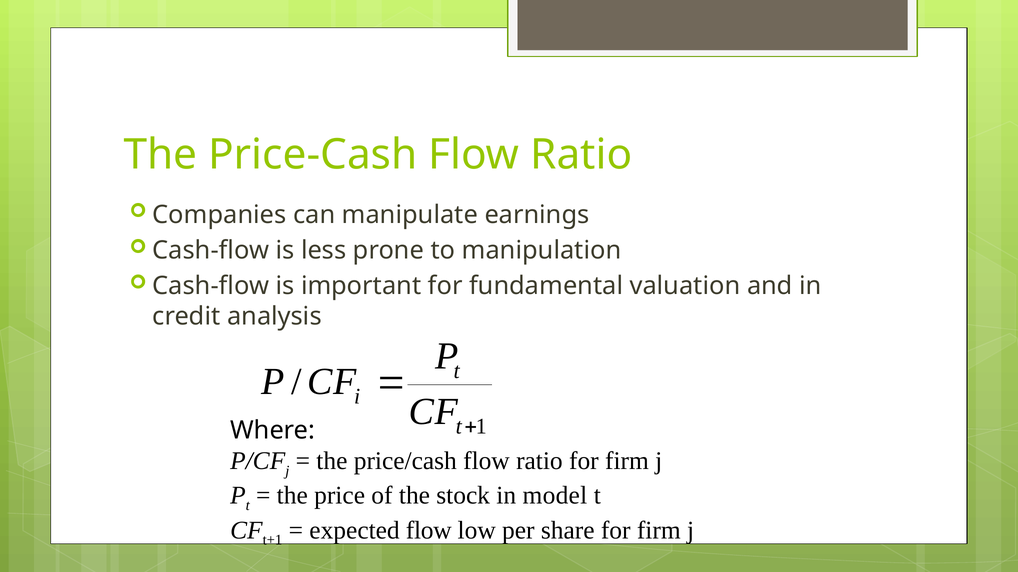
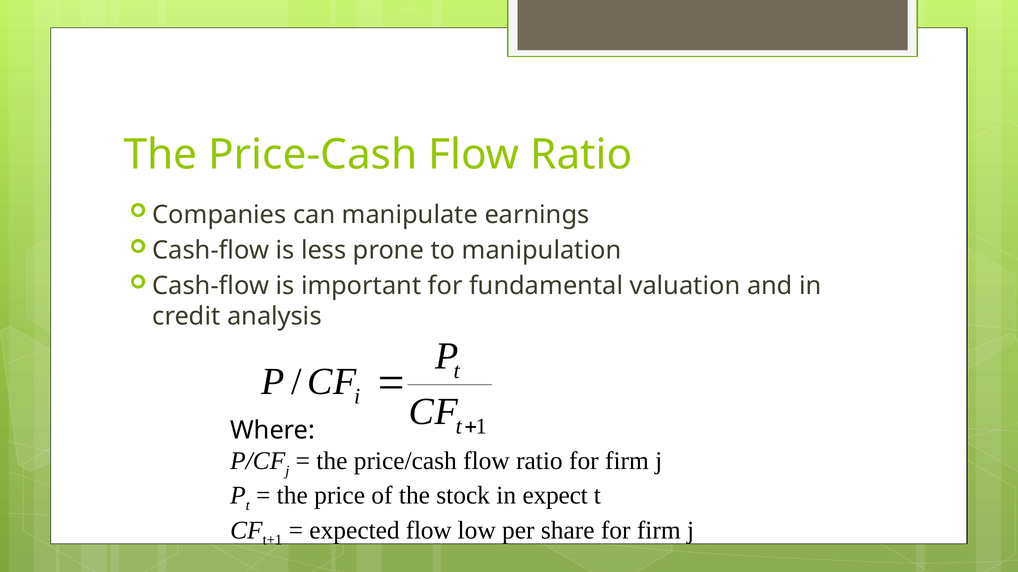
model: model -> expect
